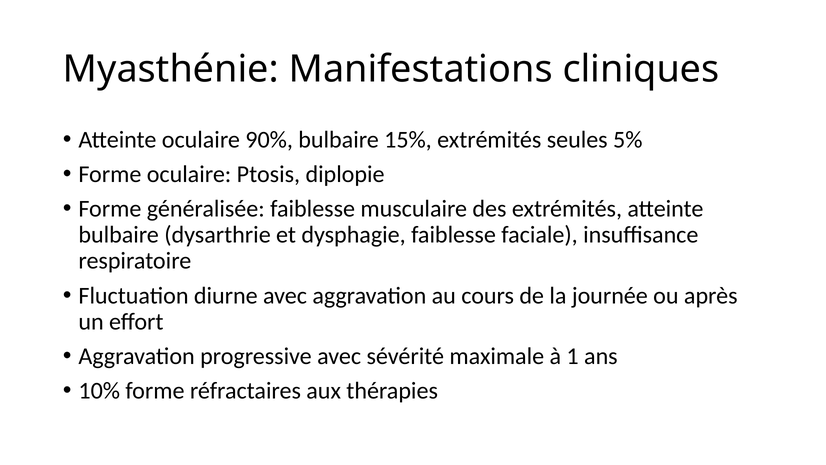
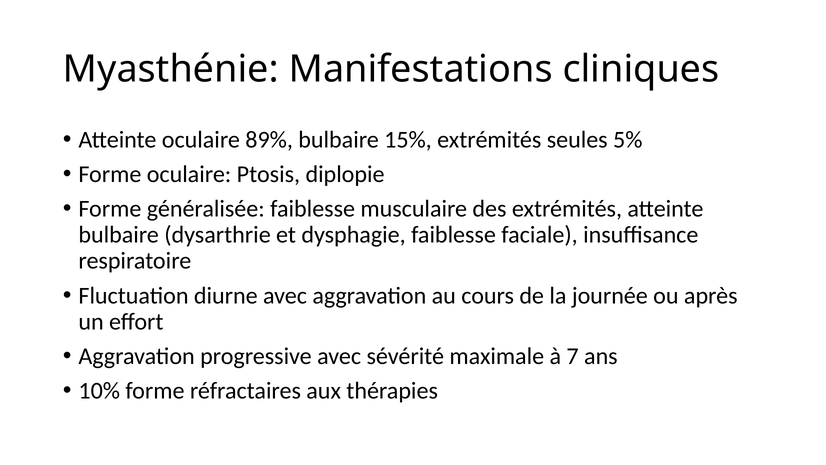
90%: 90% -> 89%
1: 1 -> 7
